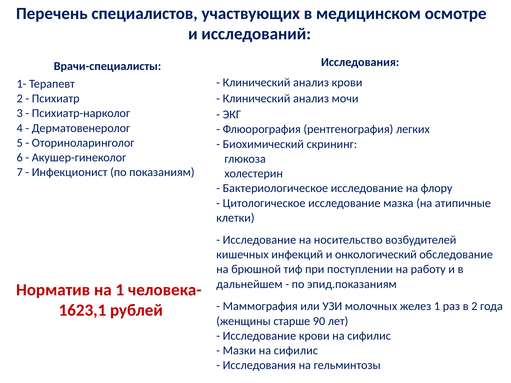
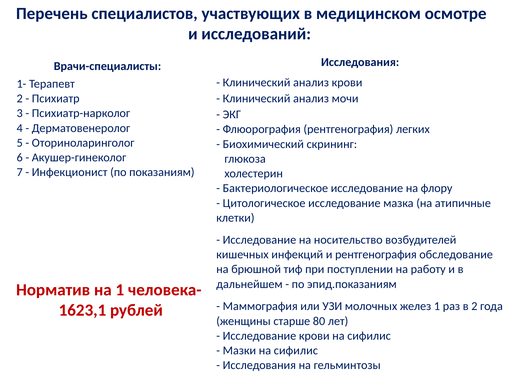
и онкологический: онкологический -> рентгенография
90: 90 -> 80
